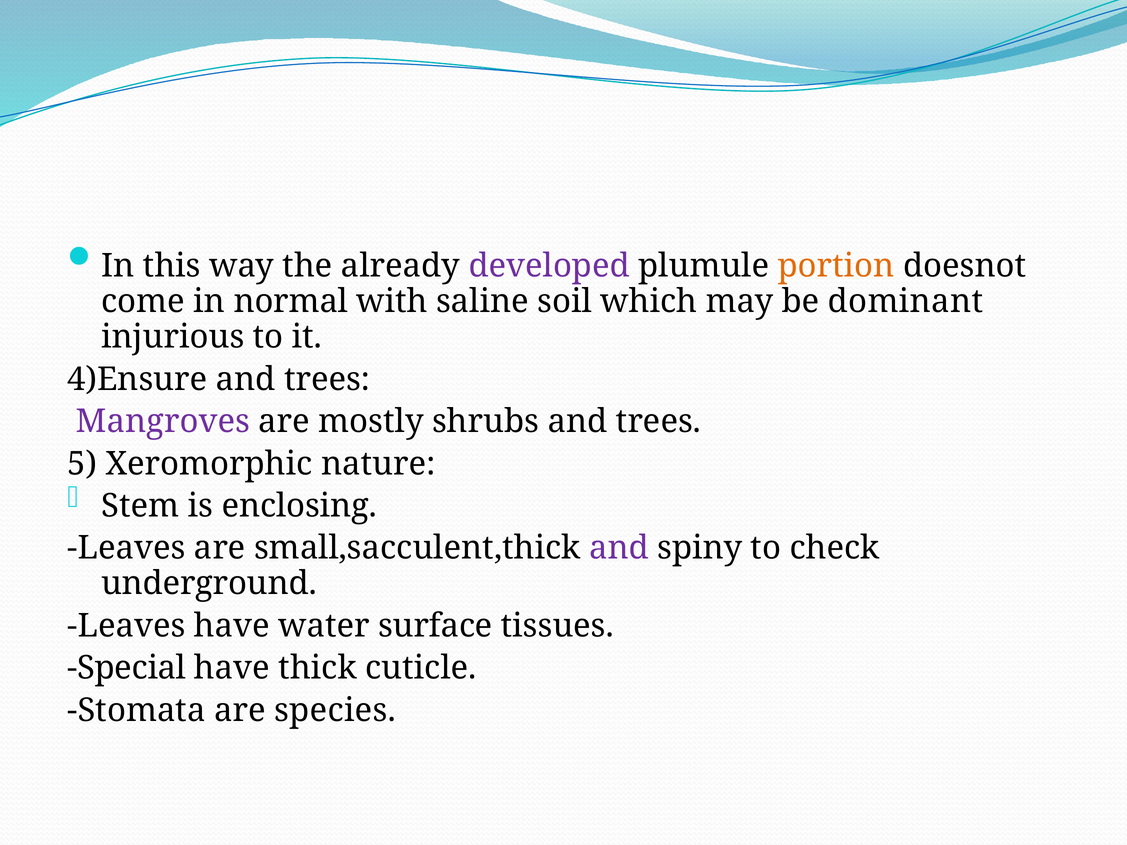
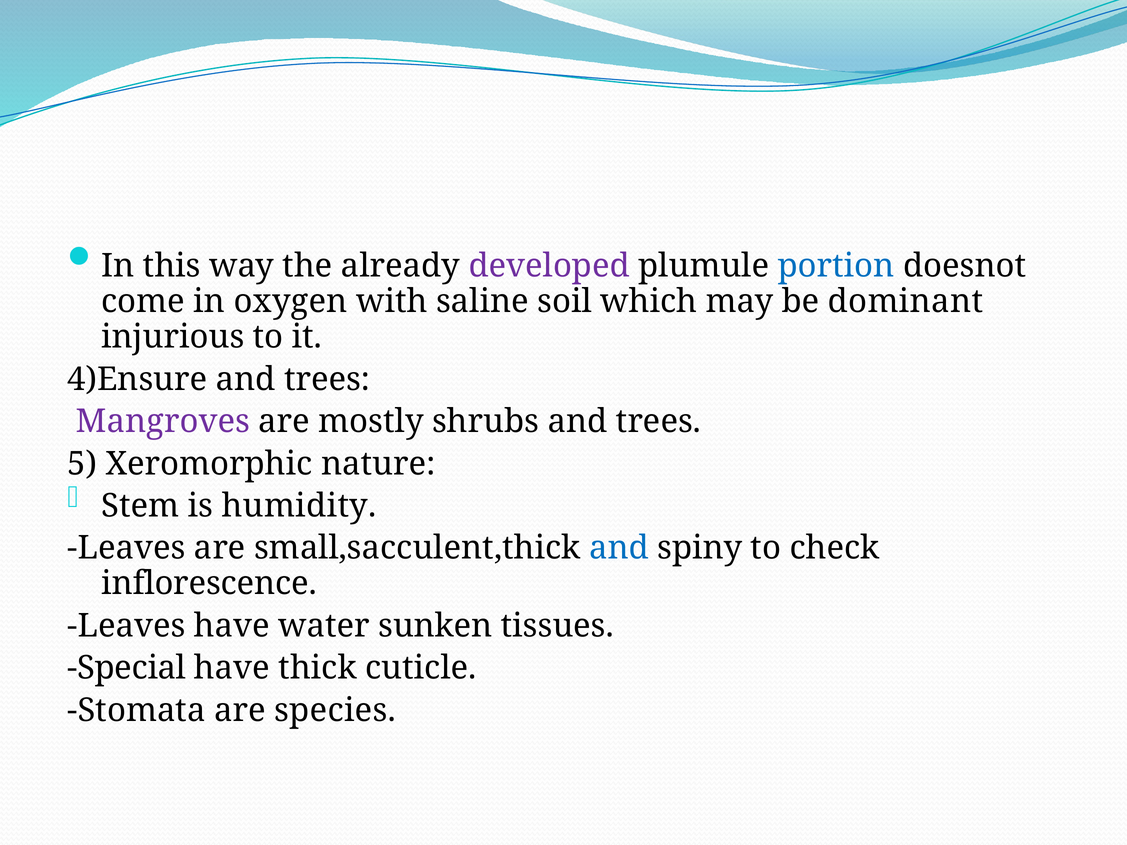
portion colour: orange -> blue
normal: normal -> oxygen
enclosing: enclosing -> humidity
and at (619, 548) colour: purple -> blue
underground: underground -> inflorescence
surface: surface -> sunken
